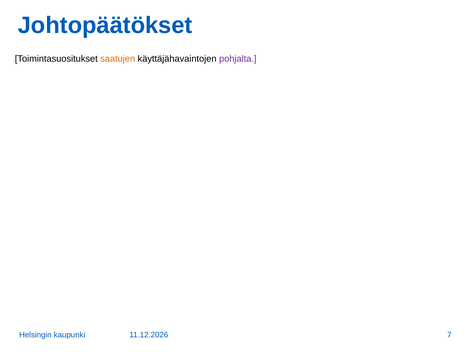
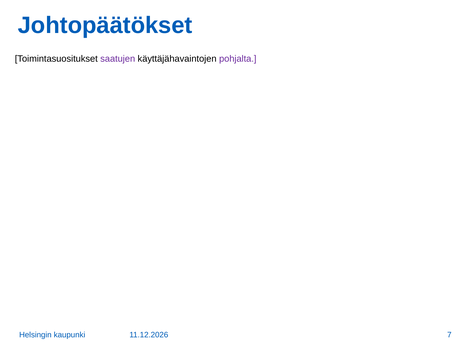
saatujen colour: orange -> purple
